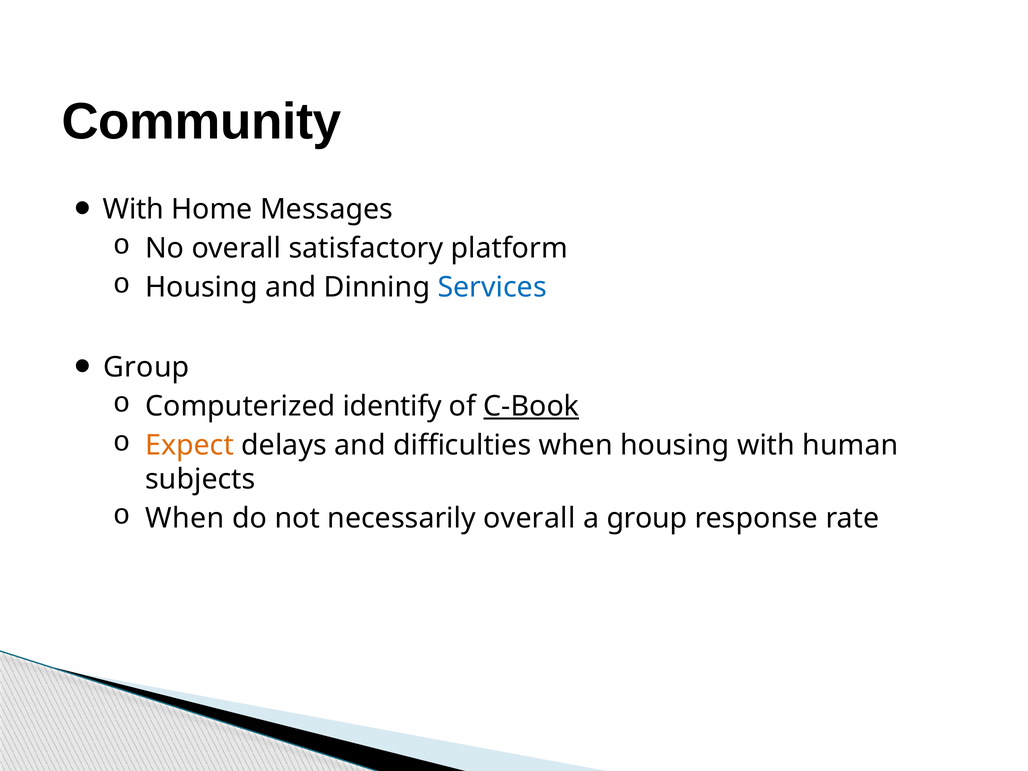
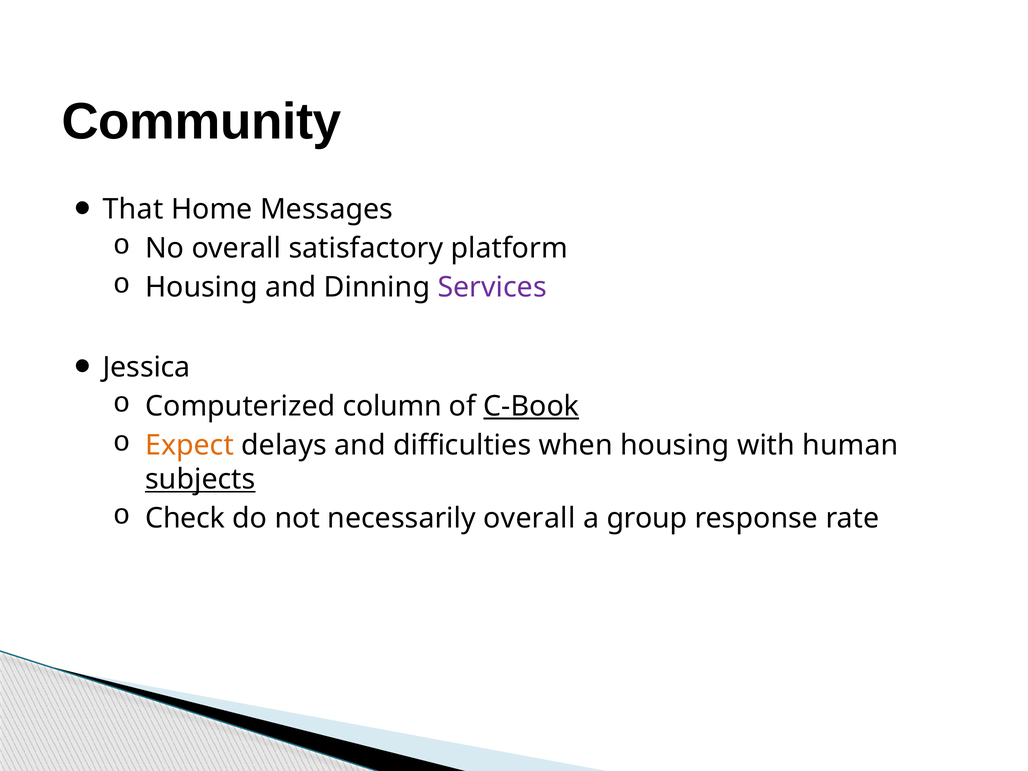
With at (133, 209): With -> That
Services colour: blue -> purple
Group at (146, 367): Group -> Jessica
identify: identify -> column
subjects underline: none -> present
When at (185, 518): When -> Check
